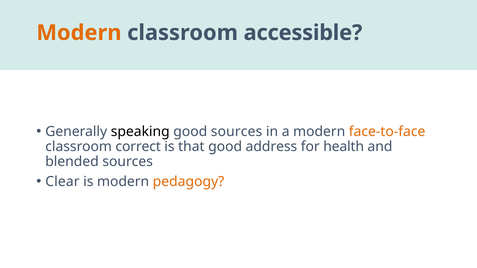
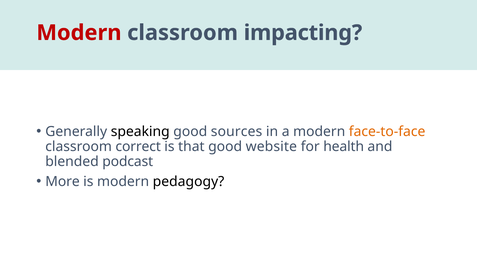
Modern at (79, 33) colour: orange -> red
accessible: accessible -> impacting
address: address -> website
blended sources: sources -> podcast
Clear: Clear -> More
pedagogy colour: orange -> black
